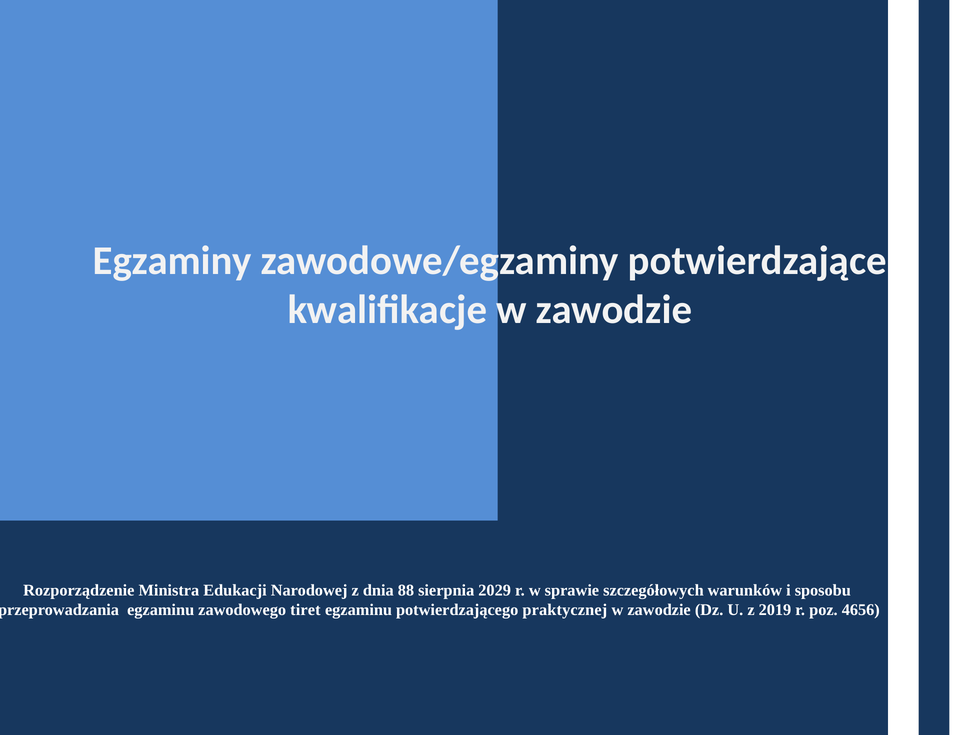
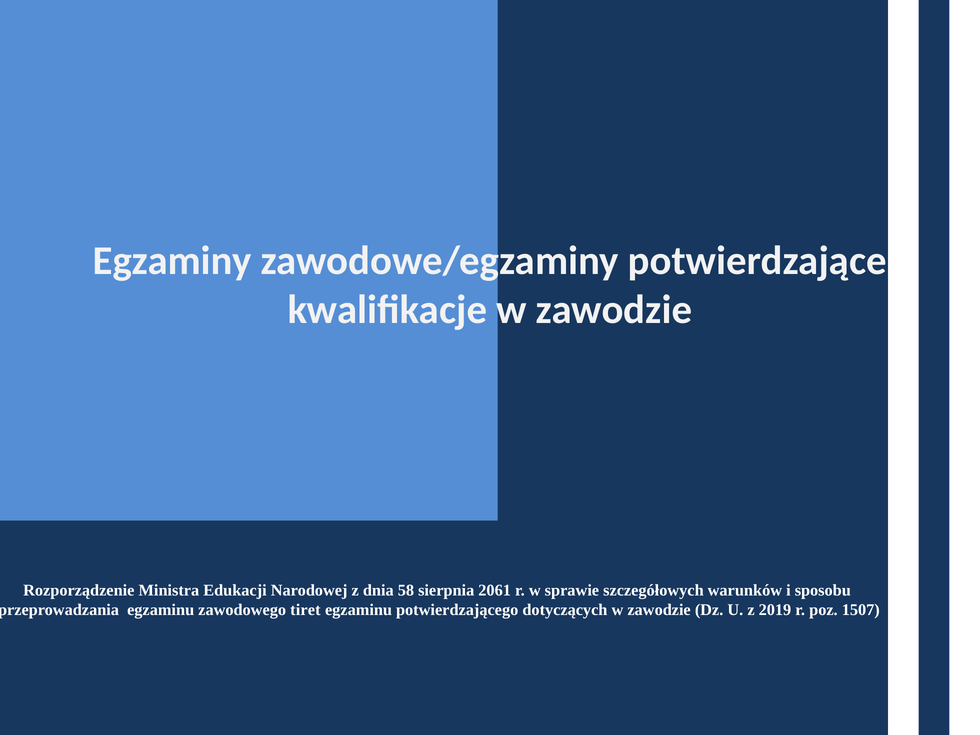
88: 88 -> 58
2029: 2029 -> 2061
praktycznej: praktycznej -> dotyczących
4656: 4656 -> 1507
